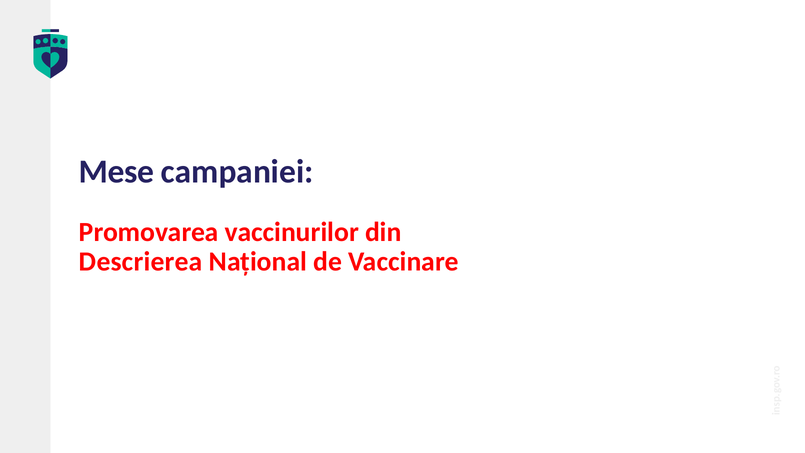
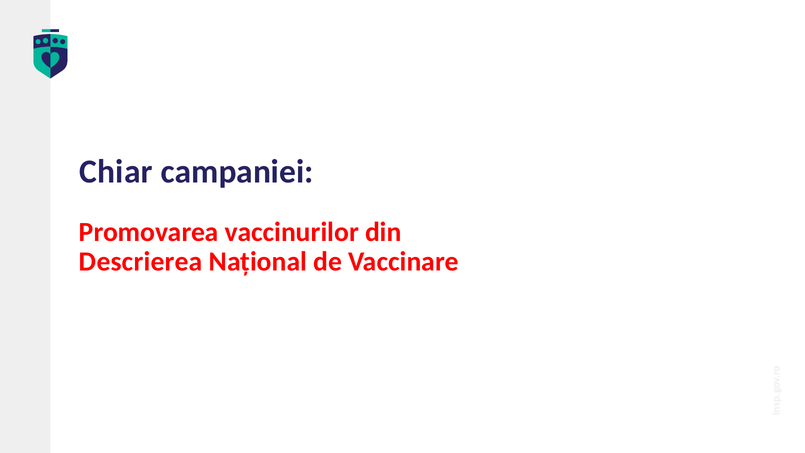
Mese: Mese -> Chiar
